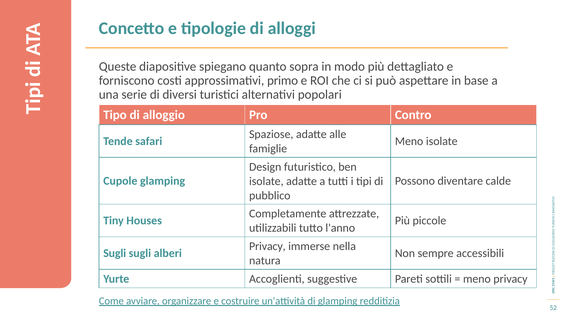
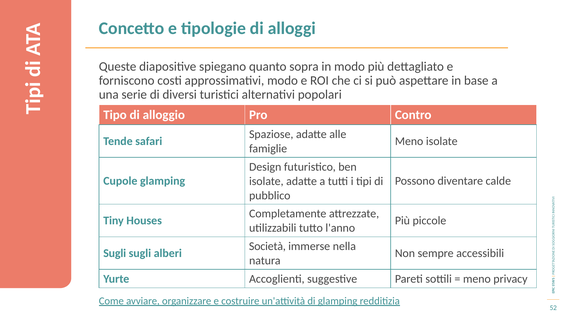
approssimativi primo: primo -> modo
Privacy at (267, 246): Privacy -> Società
